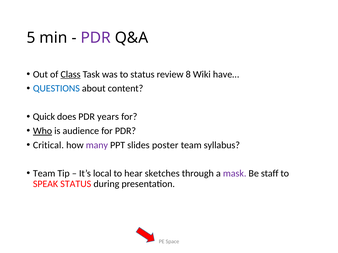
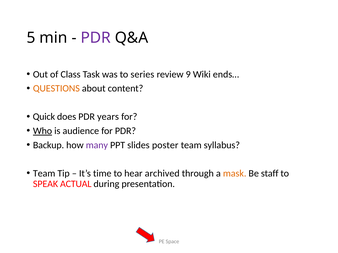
Class underline: present -> none
to status: status -> series
8: 8 -> 9
have…: have… -> ends…
QUESTIONS colour: blue -> orange
Critical: Critical -> Backup
local: local -> time
sketches: sketches -> archived
mask colour: purple -> orange
SPEAK STATUS: STATUS -> ACTUAL
